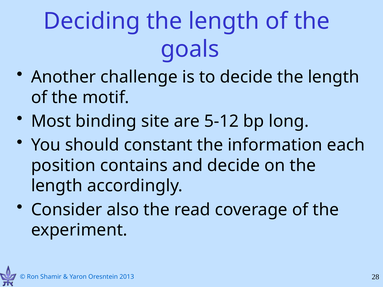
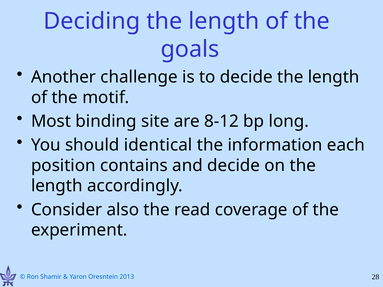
5-12: 5-12 -> 8-12
constant: constant -> identical
